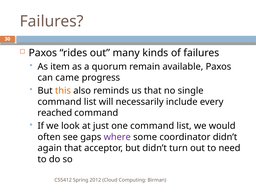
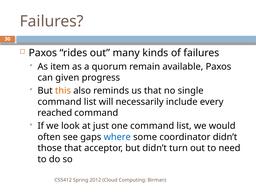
came: came -> given
where colour: purple -> blue
again: again -> those
